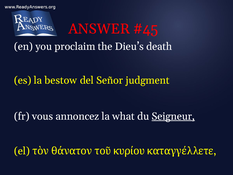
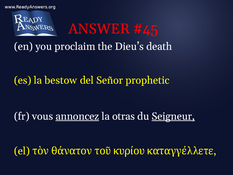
judgment: judgment -> prophetic
annoncez underline: none -> present
what: what -> otras
